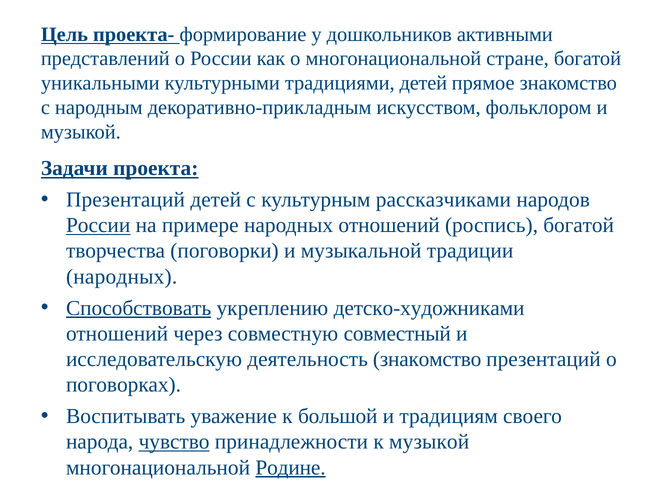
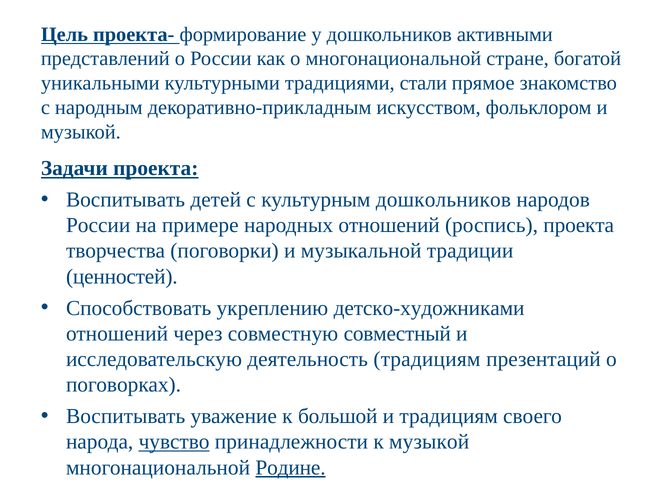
традициями детей: детей -> стали
Презентаций at (125, 200): Презентаций -> Воспитывать
культурным рассказчиками: рассказчиками -> дошкольников
России at (98, 226) underline: present -> none
роспись богатой: богатой -> проекта
народных at (122, 277): народных -> ценностей
Способствовать underline: present -> none
деятельность знакомство: знакомство -> традициям
